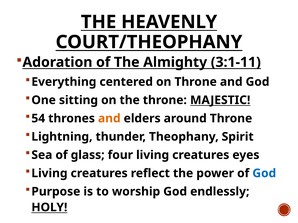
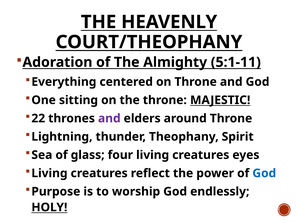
3:1-11: 3:1-11 -> 5:1-11
54: 54 -> 22
and at (109, 119) colour: orange -> purple
